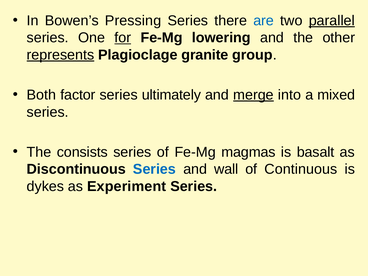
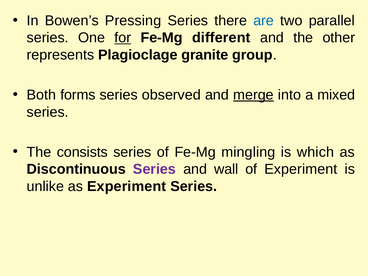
parallel underline: present -> none
lowering: lowering -> different
represents underline: present -> none
factor: factor -> forms
ultimately: ultimately -> observed
magmas: magmas -> mingling
basalt: basalt -> which
Series at (154, 169) colour: blue -> purple
of Continuous: Continuous -> Experiment
dykes: dykes -> unlike
